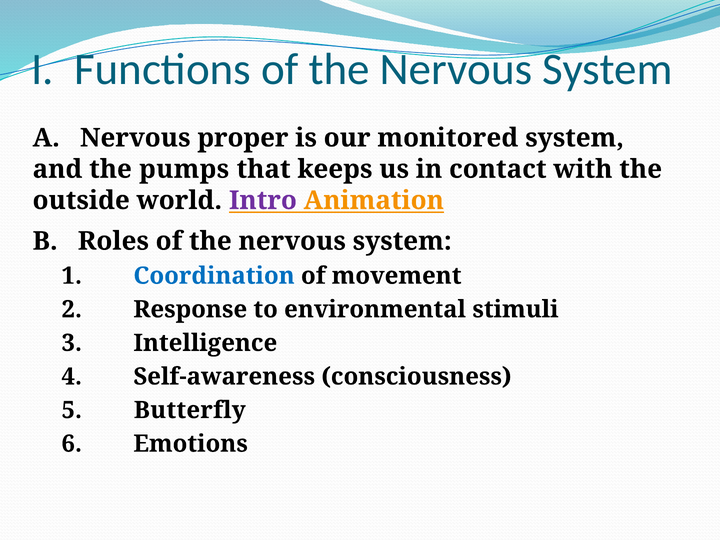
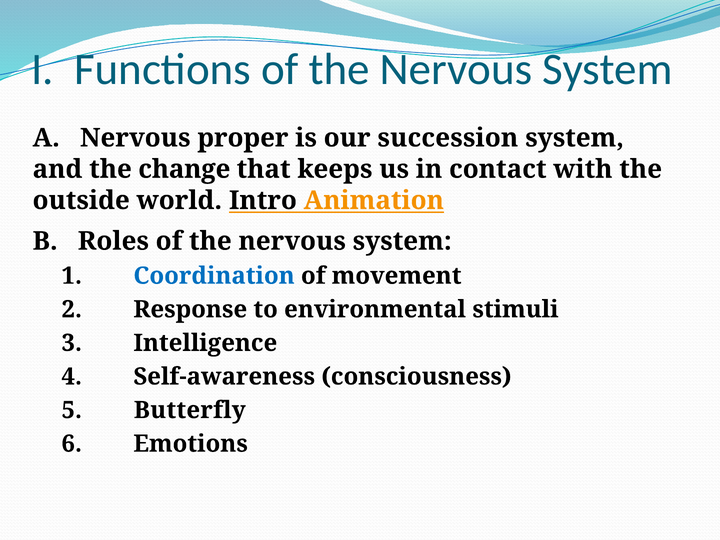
monitored: monitored -> succession
pumps: pumps -> change
Intro colour: purple -> black
